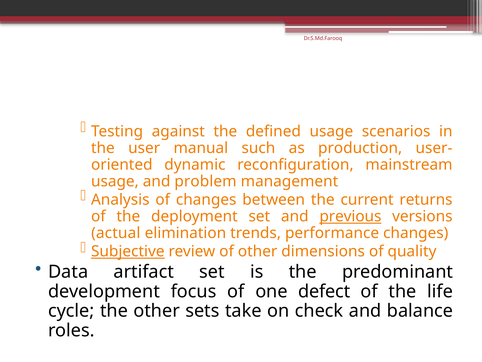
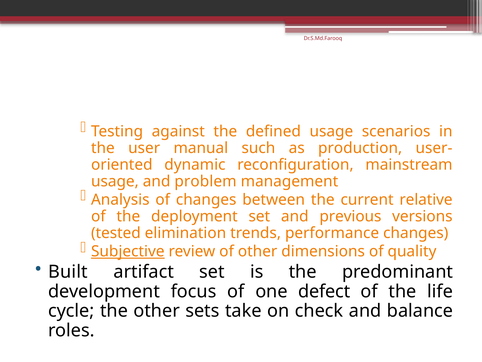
returns: returns -> relative
previous underline: present -> none
actual: actual -> tested
Data: Data -> Built
